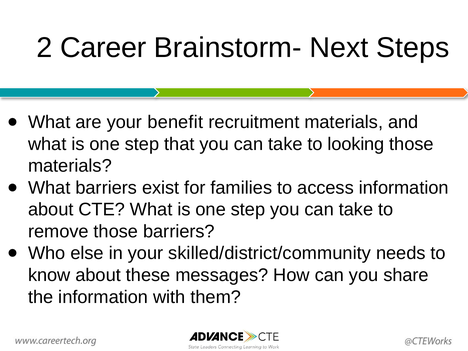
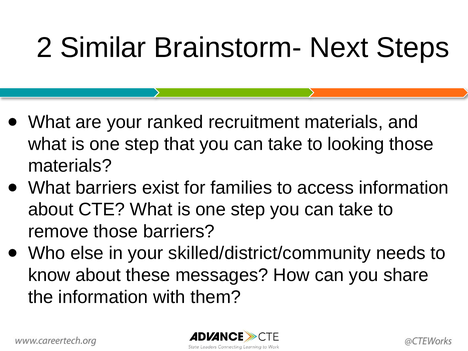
Career: Career -> Similar
benefit: benefit -> ranked
